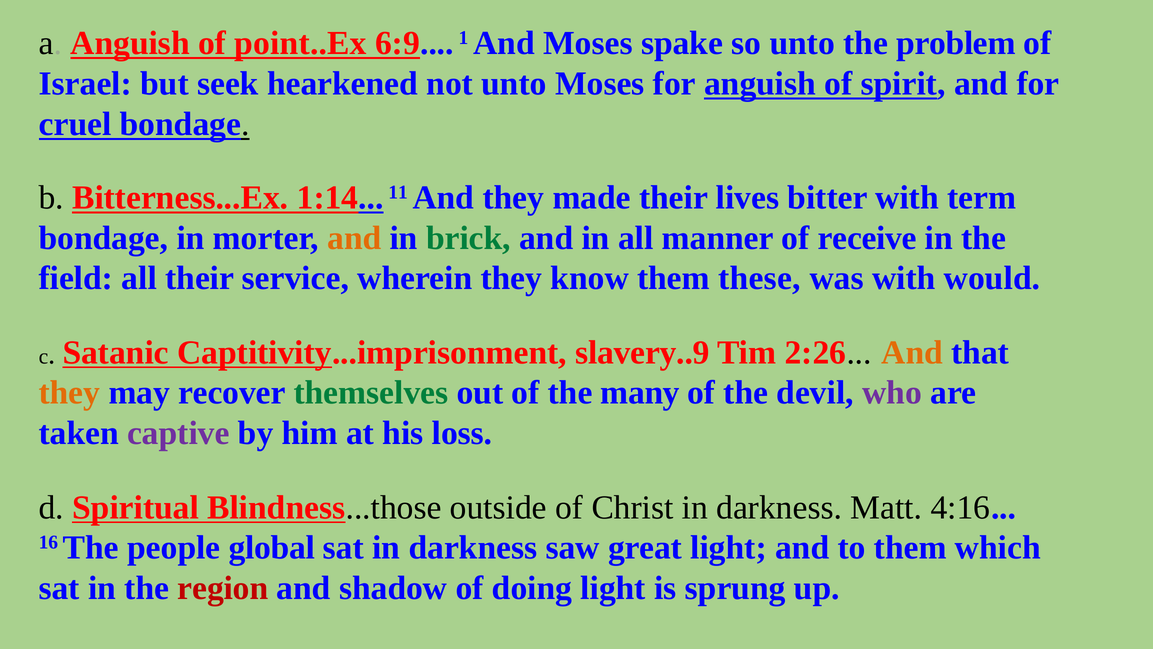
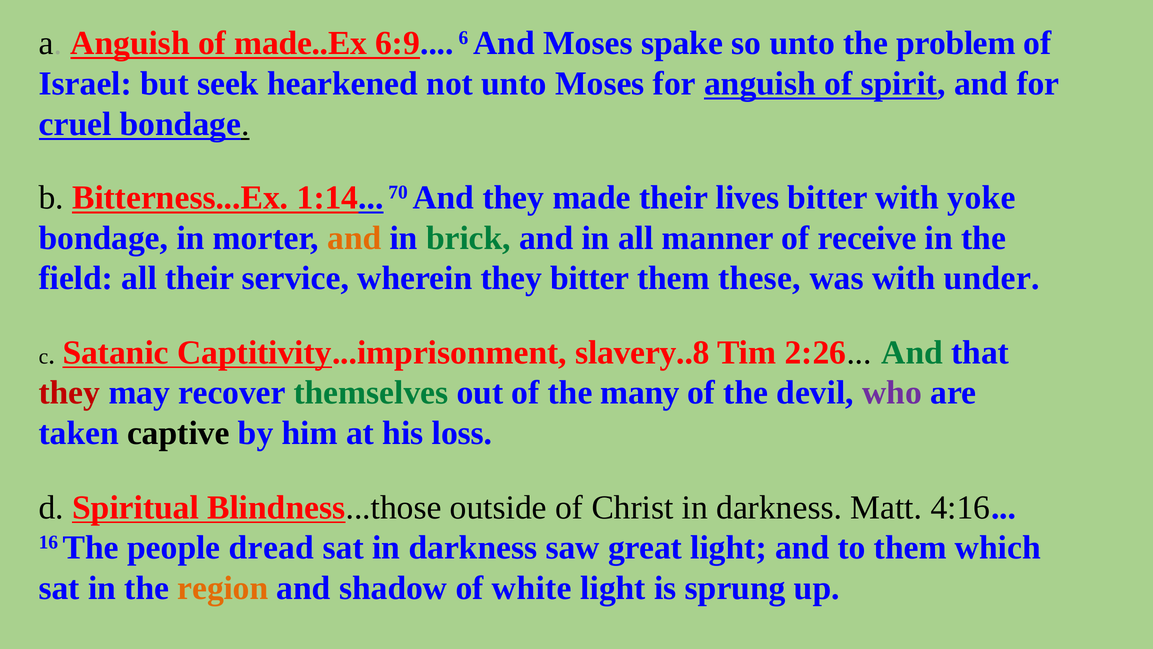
point..Ex: point..Ex -> made..Ex
1: 1 -> 6
11: 11 -> 70
term: term -> yoke
they know: know -> bitter
would: would -> under
slavery..9: slavery..9 -> slavery..8
And at (912, 352) colour: orange -> green
they at (69, 393) colour: orange -> red
captive colour: purple -> black
global: global -> dread
region colour: red -> orange
doing: doing -> white
